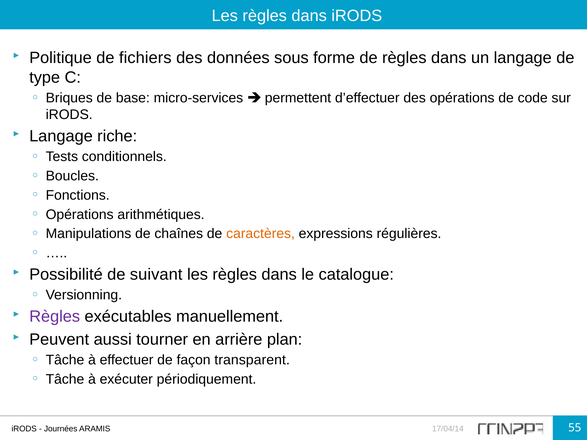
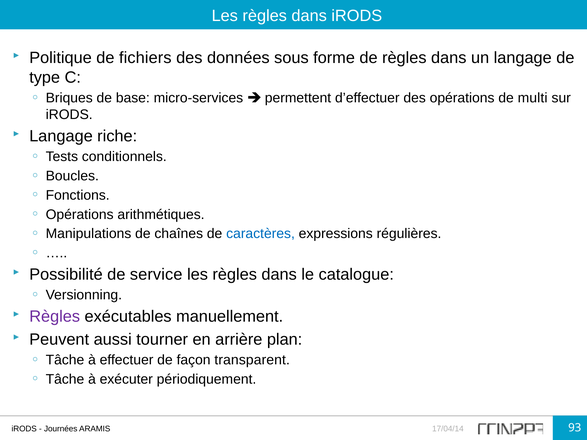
code: code -> multi
caractères colour: orange -> blue
suivant: suivant -> service
55: 55 -> 93
